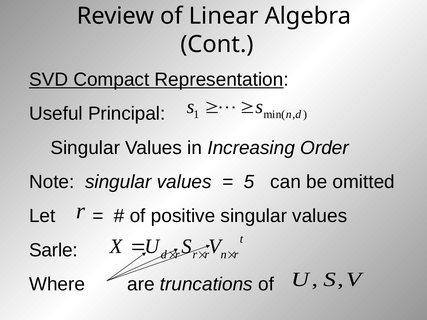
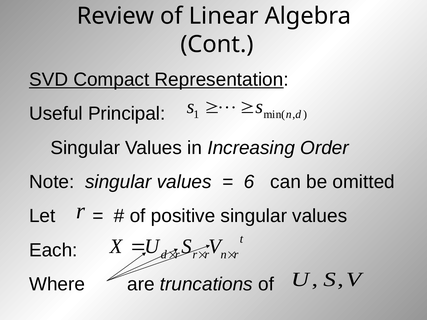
5: 5 -> 6
Sarle: Sarle -> Each
